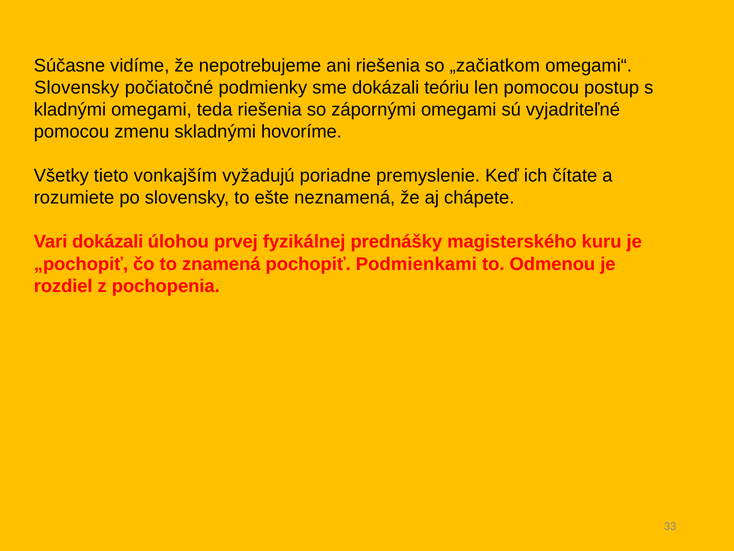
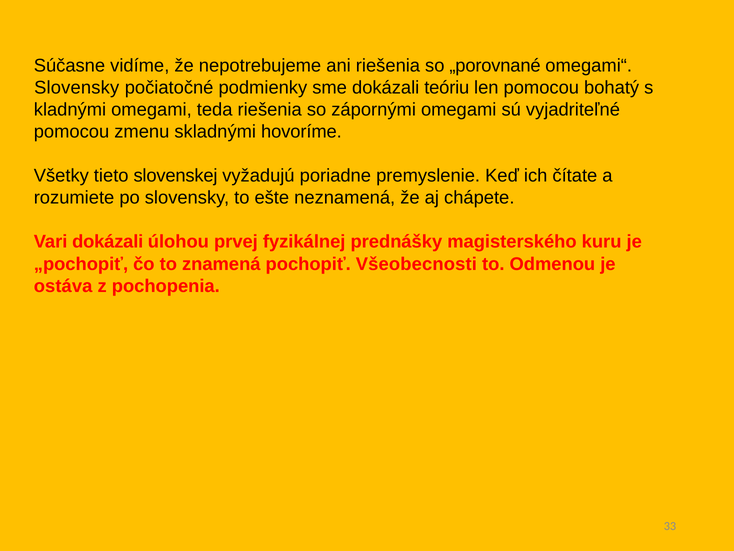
„začiatkom: „začiatkom -> „porovnané
postup: postup -> bohatý
vonkajším: vonkajším -> slovenskej
Podmienkami: Podmienkami -> Všeobecnosti
rozdiel: rozdiel -> ostáva
